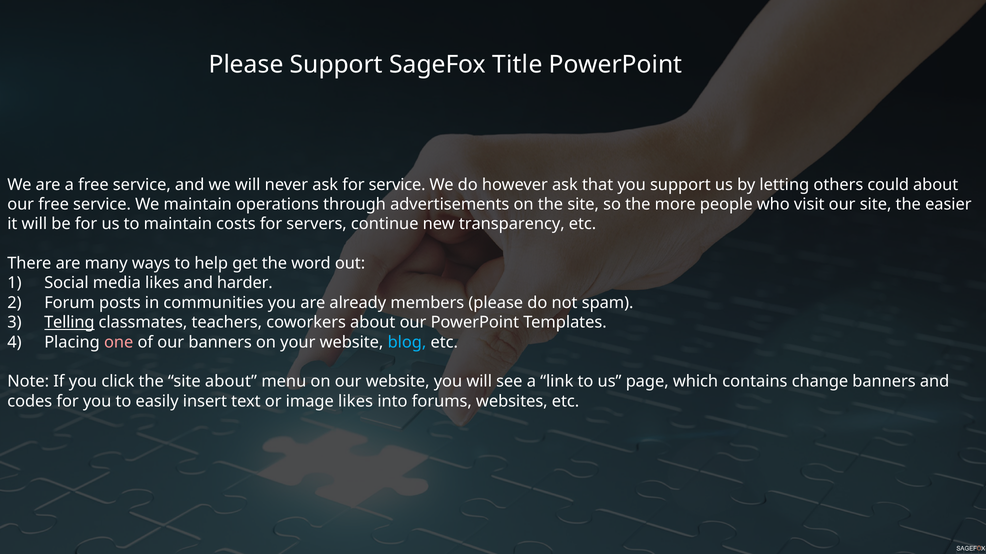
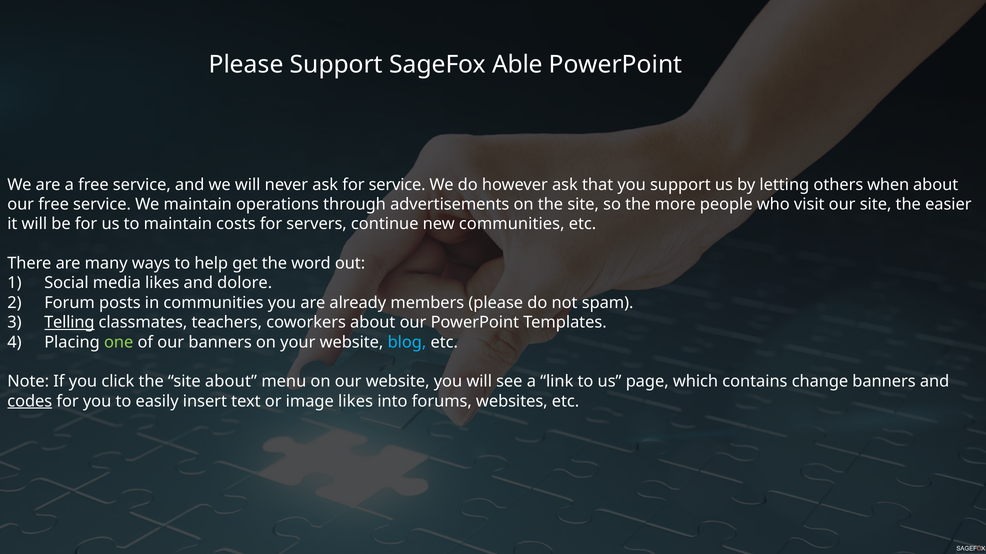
Title: Title -> Able
could: could -> when
new transparency: transparency -> communities
harder: harder -> dolore
one colour: pink -> light green
codes underline: none -> present
